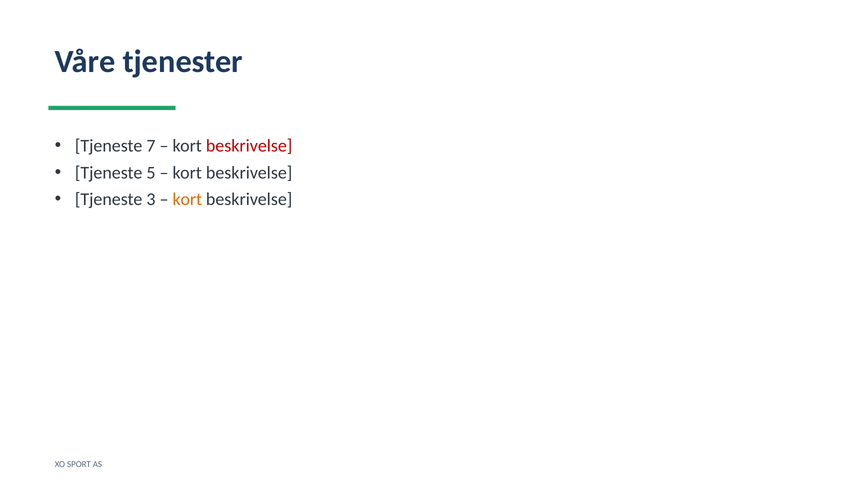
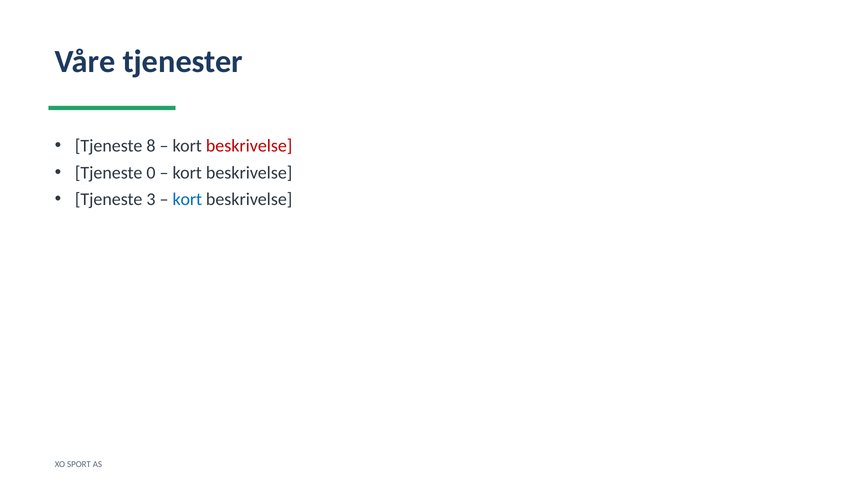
7: 7 -> 8
5: 5 -> 0
kort at (187, 200) colour: orange -> blue
